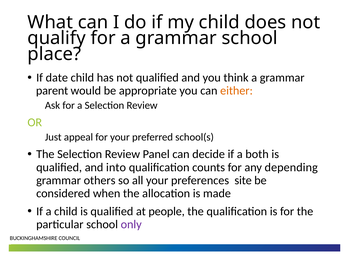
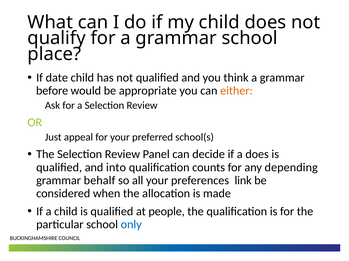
parent: parent -> before
a both: both -> does
others: others -> behalf
site: site -> link
only colour: purple -> blue
